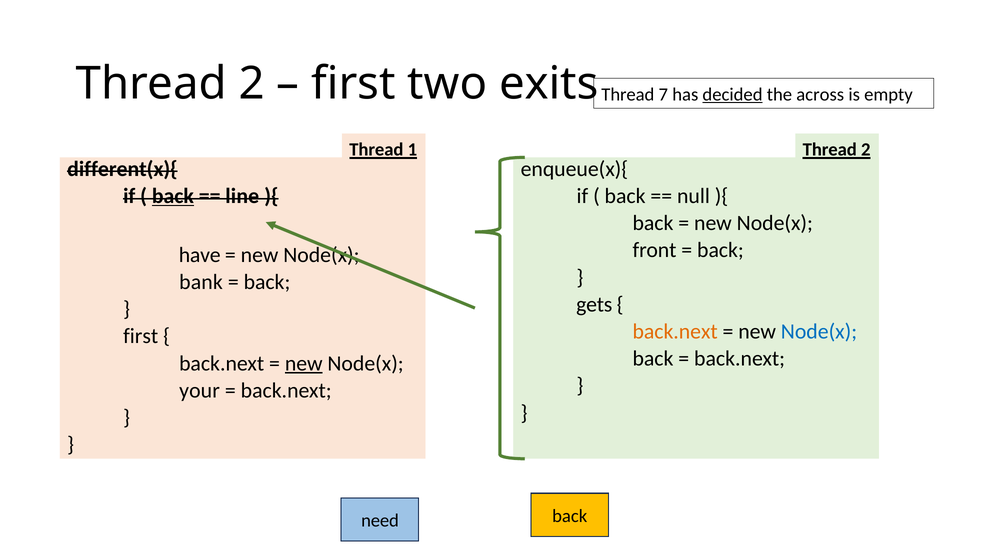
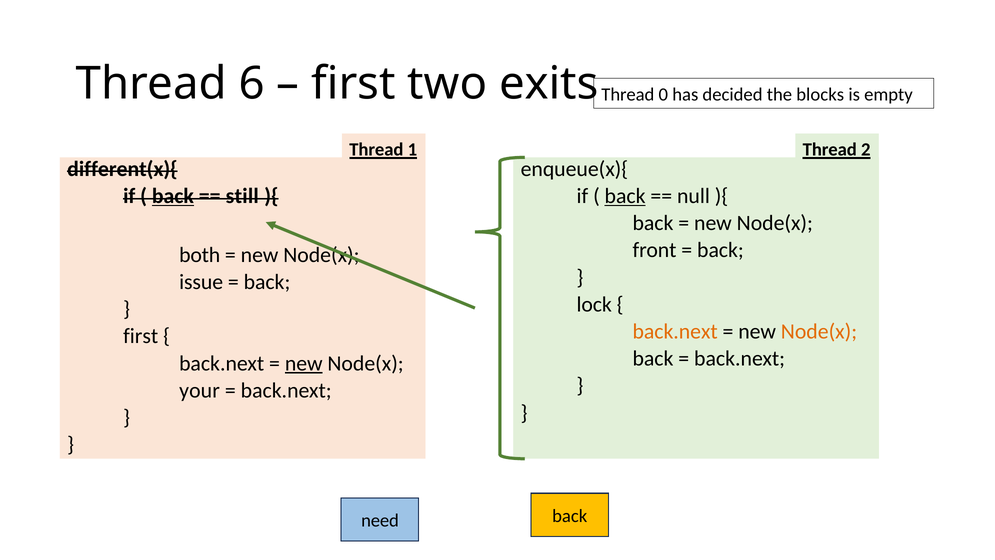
2 at (252, 84): 2 -> 6
7: 7 -> 0
decided underline: present -> none
across: across -> blocks
line: line -> still
back at (625, 196) underline: none -> present
have: have -> both
bank: bank -> issue
gets: gets -> lock
Node(x at (819, 331) colour: blue -> orange
